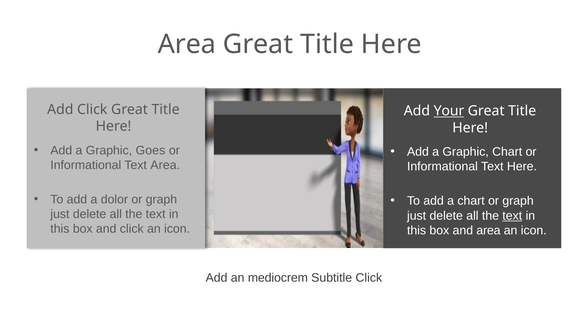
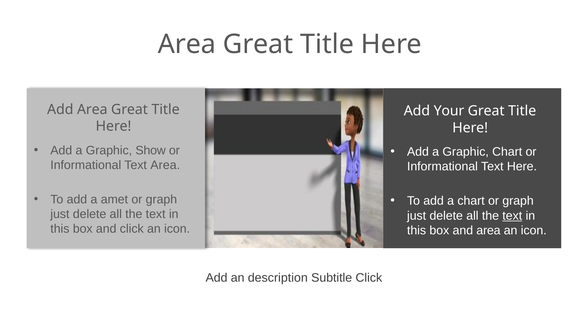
Add Click: Click -> Area
Your underline: present -> none
Goes: Goes -> Show
dolor: dolor -> amet
mediocrem: mediocrem -> description
